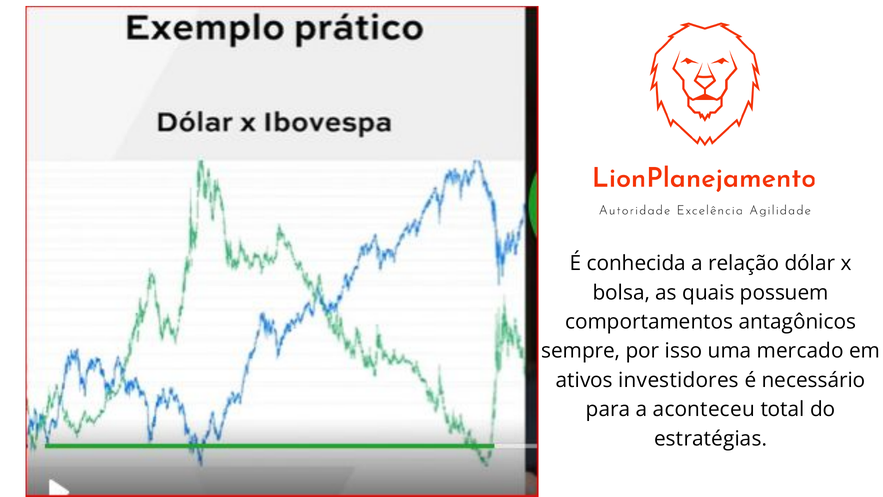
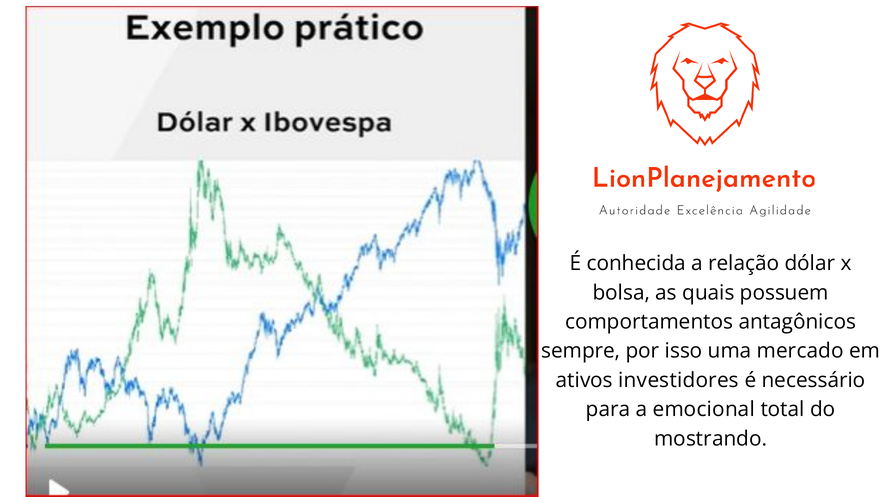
aconteceu: aconteceu -> emocional
estratégias: estratégias -> mostrando
